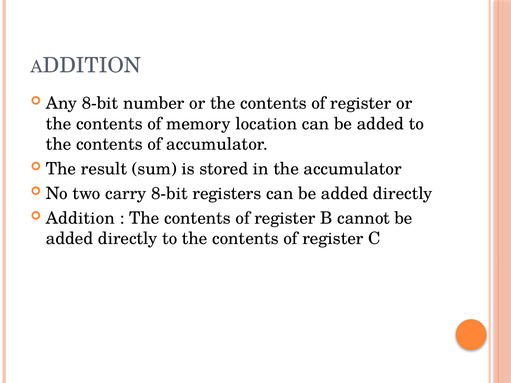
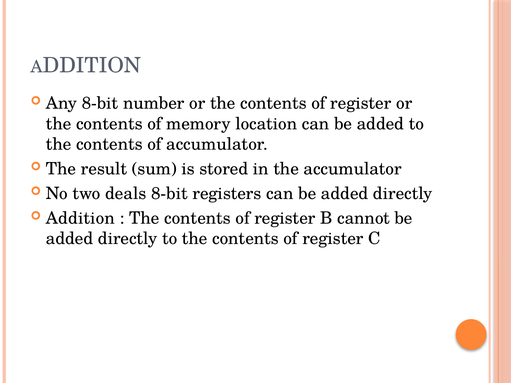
carry: carry -> deals
